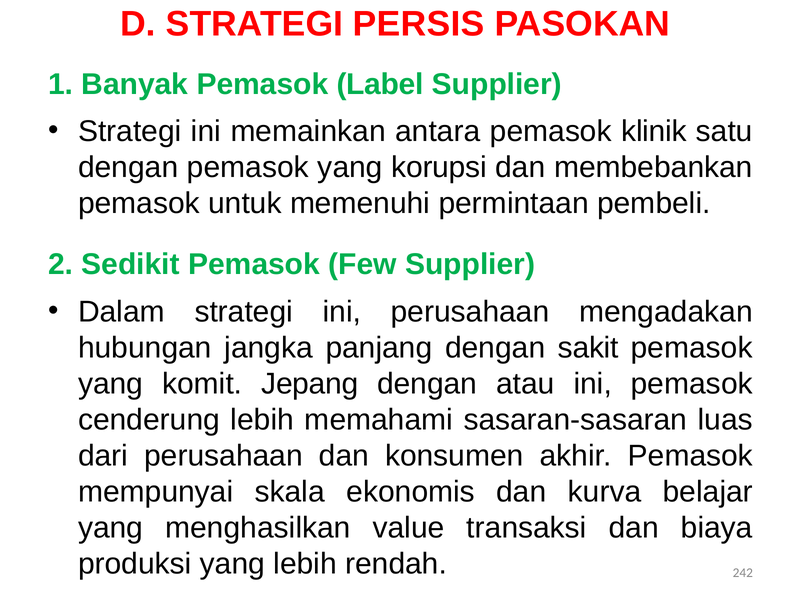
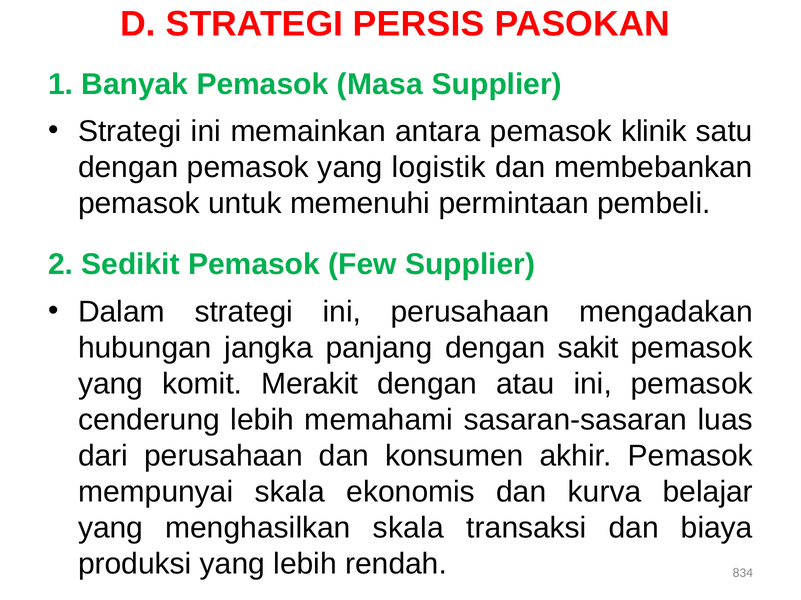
Label: Label -> Masa
korupsi: korupsi -> logistik
Jepang: Jepang -> Merakit
menghasilkan value: value -> skala
242: 242 -> 834
